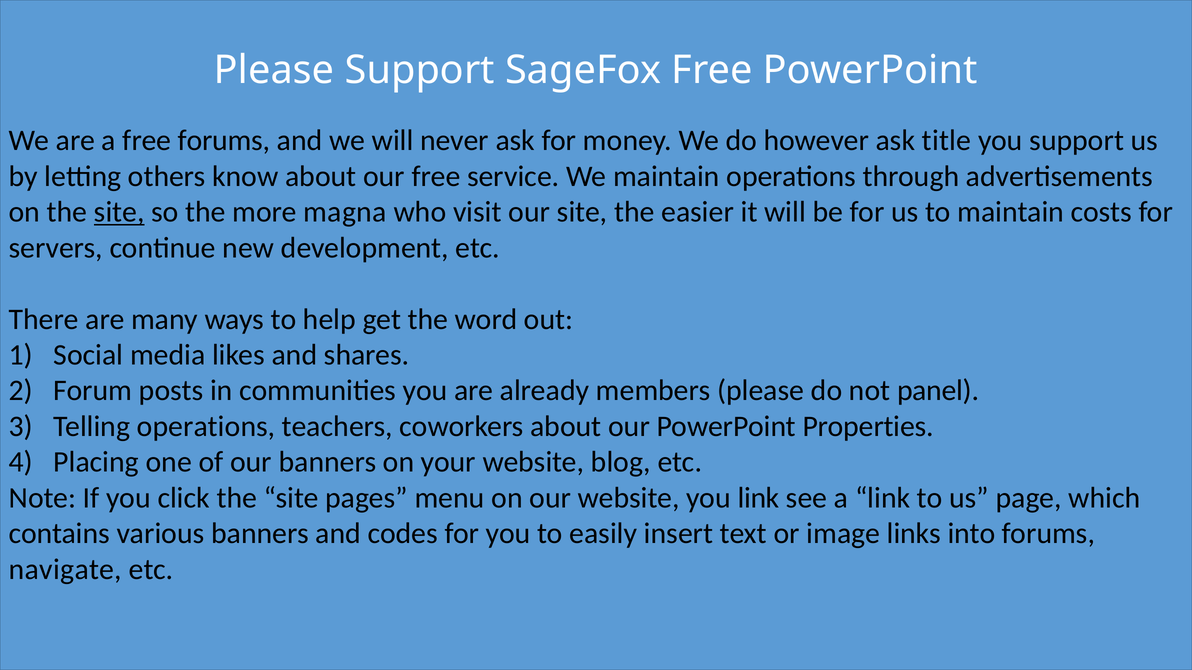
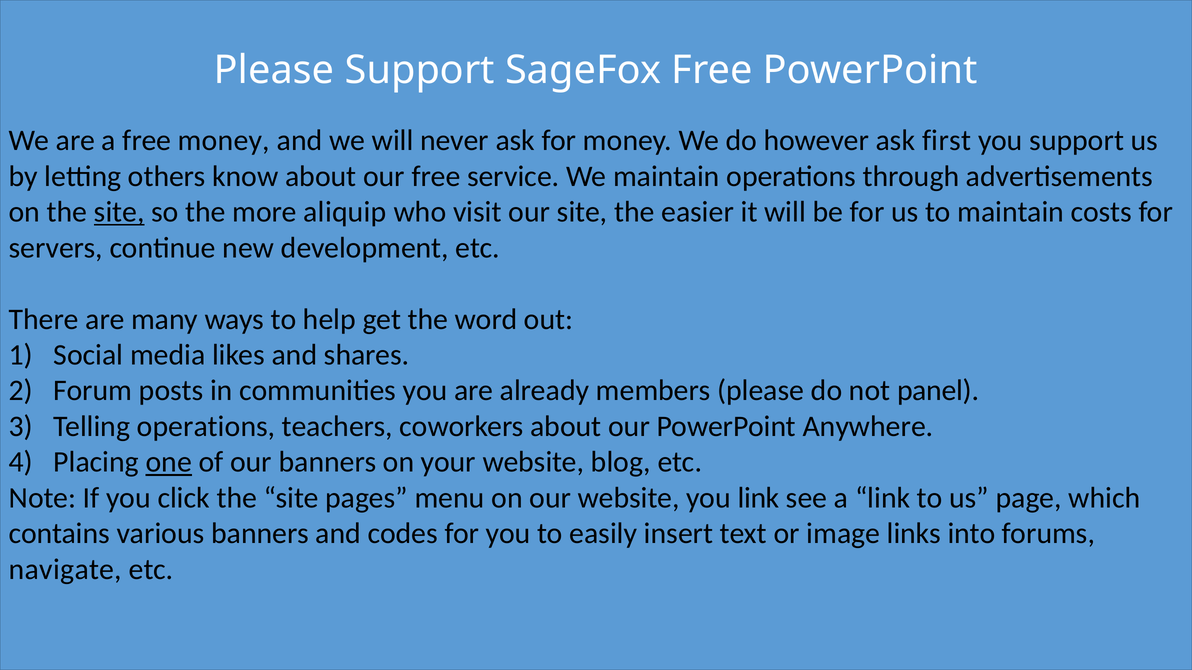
free forums: forums -> money
title: title -> first
magna: magna -> aliquip
Properties: Properties -> Anywhere
one underline: none -> present
